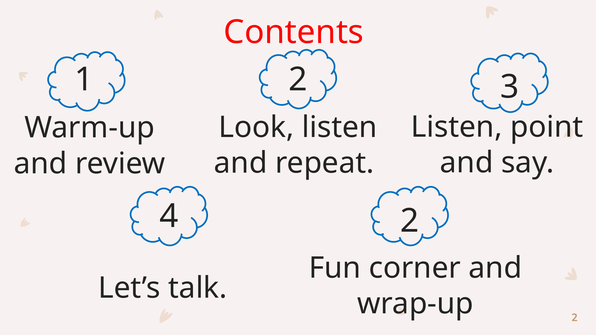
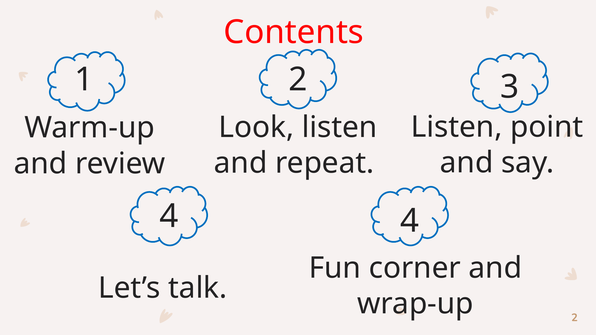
4 2: 2 -> 4
